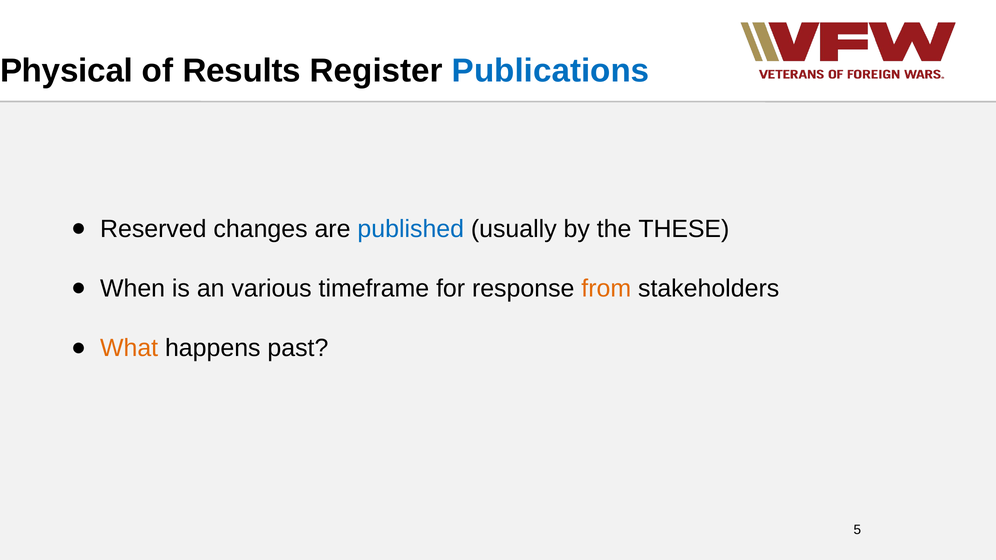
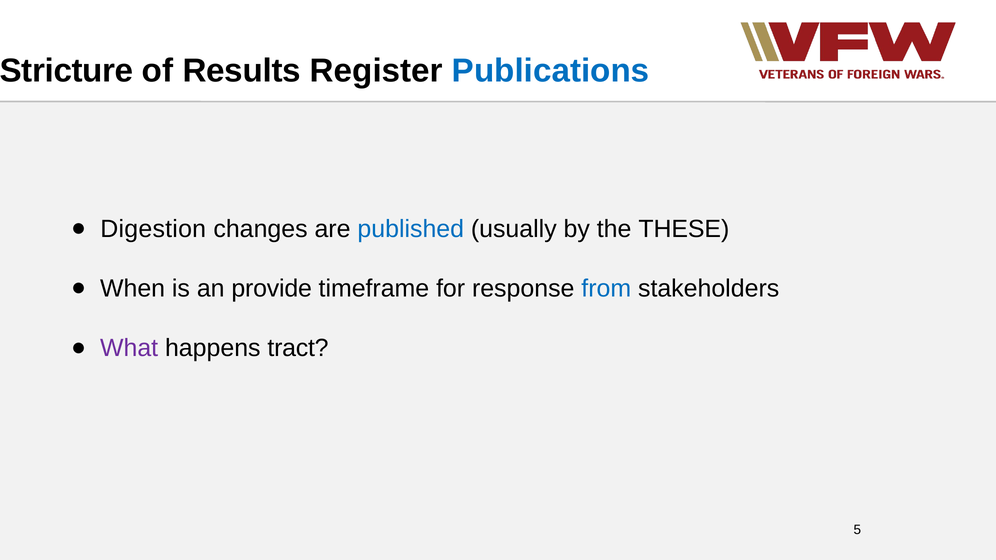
Physical: Physical -> Stricture
Reserved: Reserved -> Digestion
various: various -> provide
from colour: orange -> blue
What colour: orange -> purple
past: past -> tract
